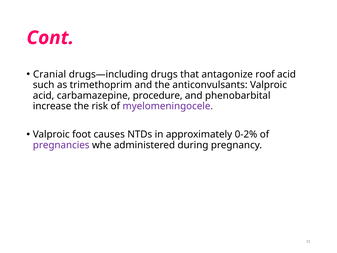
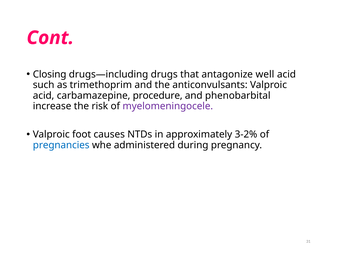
Cranial: Cranial -> Closing
roof: roof -> well
0-2%: 0-2% -> 3-2%
pregnancies colour: purple -> blue
